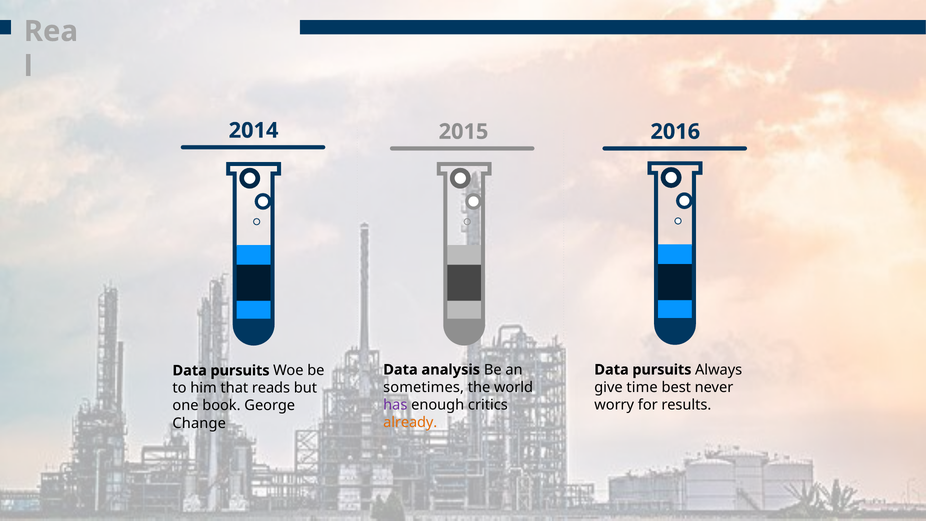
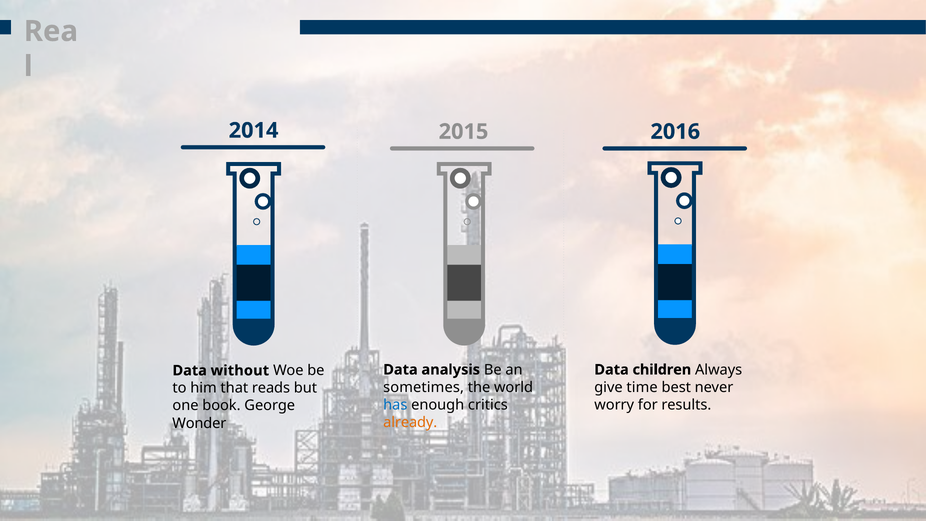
pursuits at (662, 370): pursuits -> children
pursuits at (240, 370): pursuits -> without
has colour: purple -> blue
Change: Change -> Wonder
